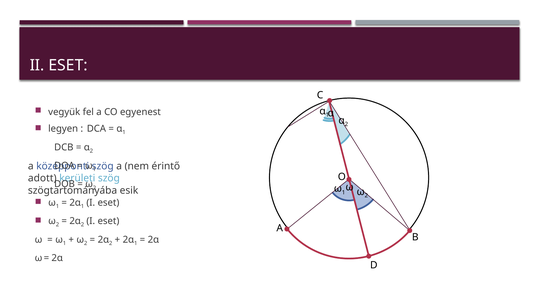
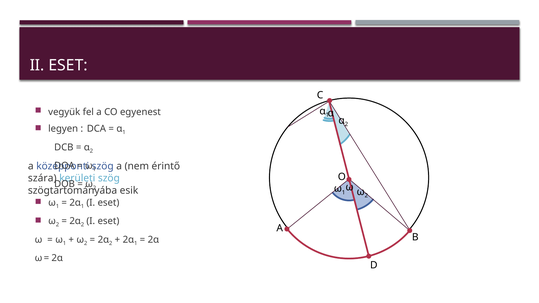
adott: adott -> szára
